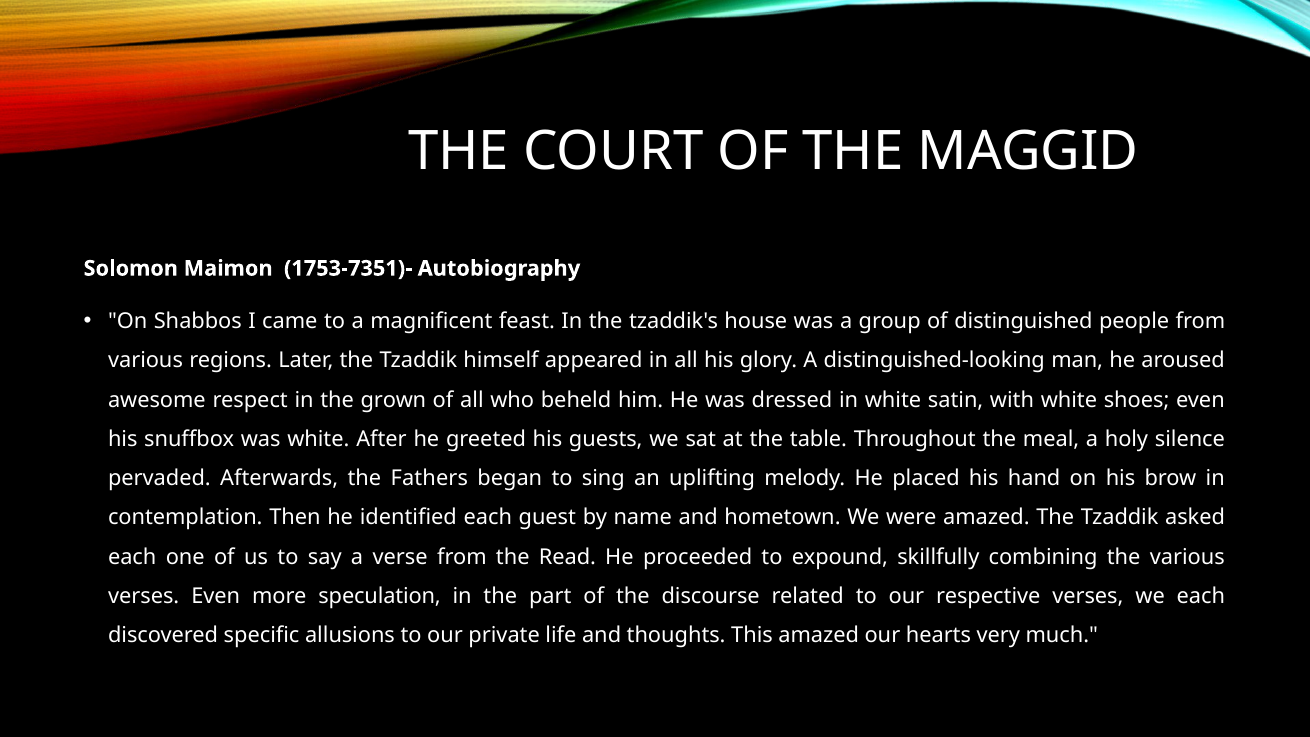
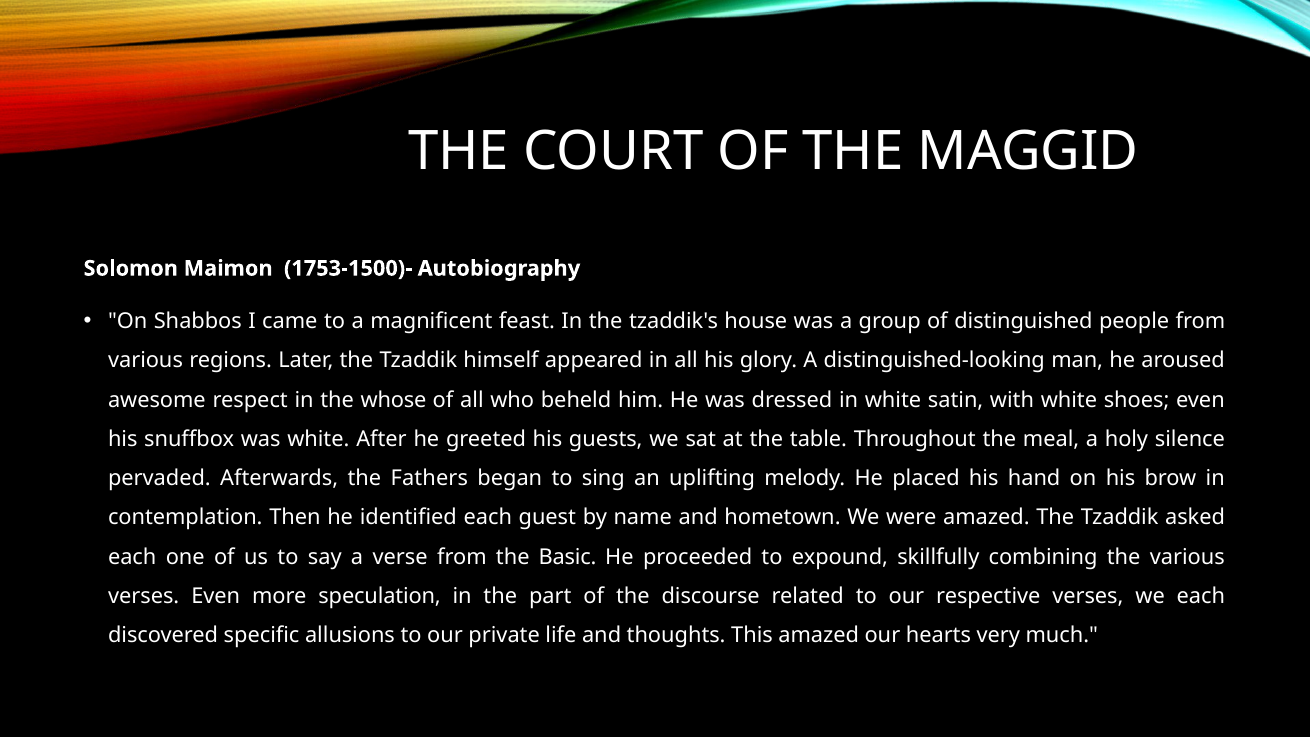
1753-7351)-: 1753-7351)- -> 1753-1500)-
grown: grown -> whose
Read: Read -> Basic
